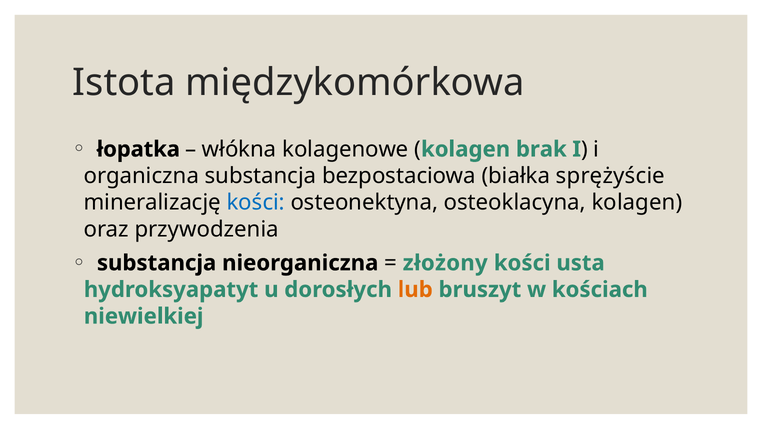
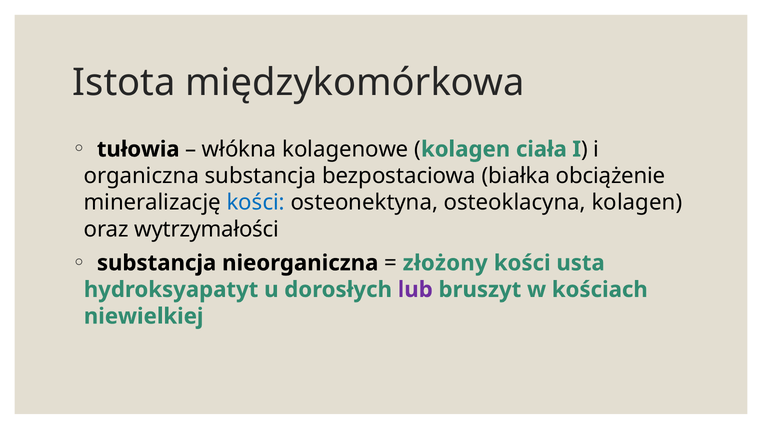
łopatka: łopatka -> tułowia
brak: brak -> ciała
sprężyście: sprężyście -> obciążenie
przywodzenia: przywodzenia -> wytrzymałości
lub colour: orange -> purple
